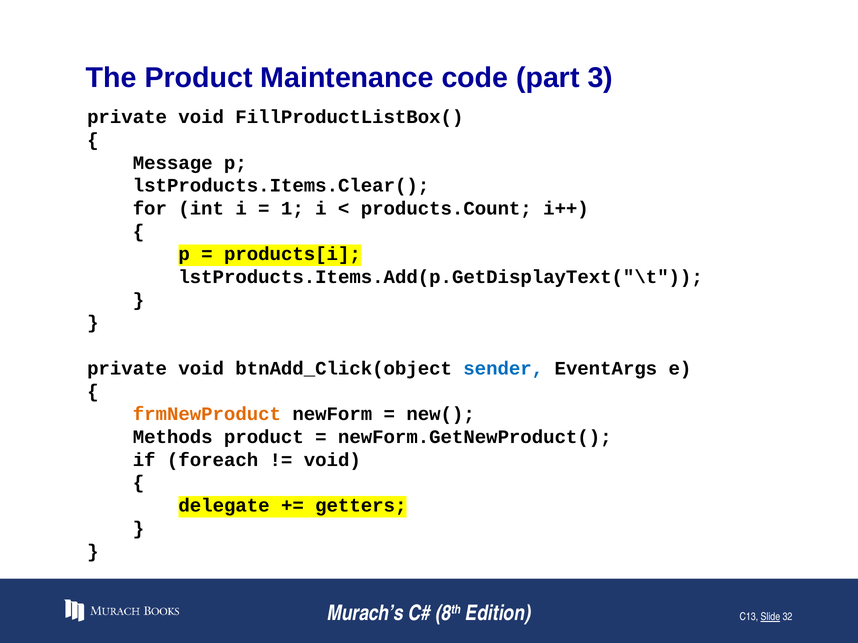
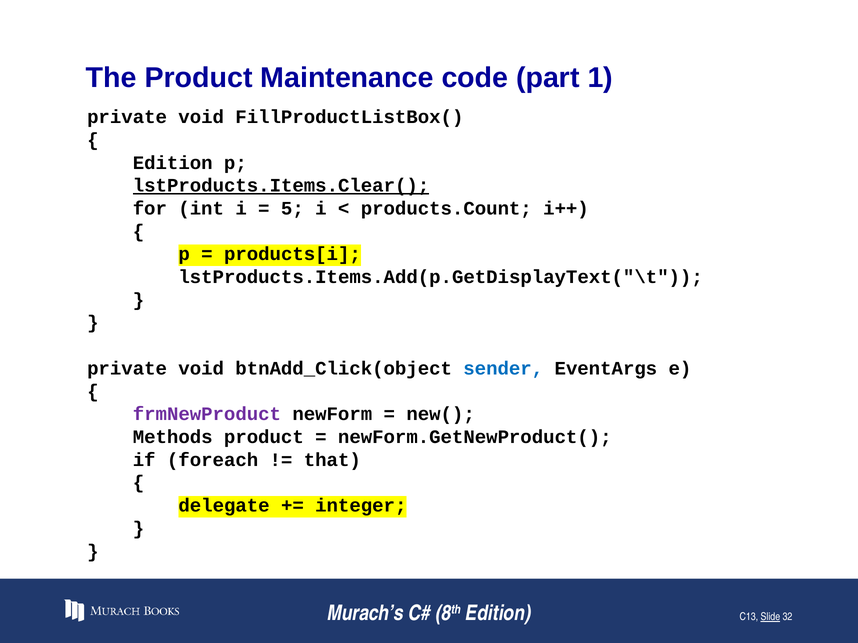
3: 3 -> 1
Message at (173, 163): Message -> Edition
lstProducts.Items.Clear( underline: none -> present
1: 1 -> 5
frmNewProduct colour: orange -> purple
void at (332, 460): void -> that
getters: getters -> integer
